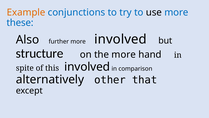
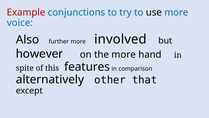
Example colour: orange -> red
these: these -> voice
structure: structure -> however
this involved: involved -> features
